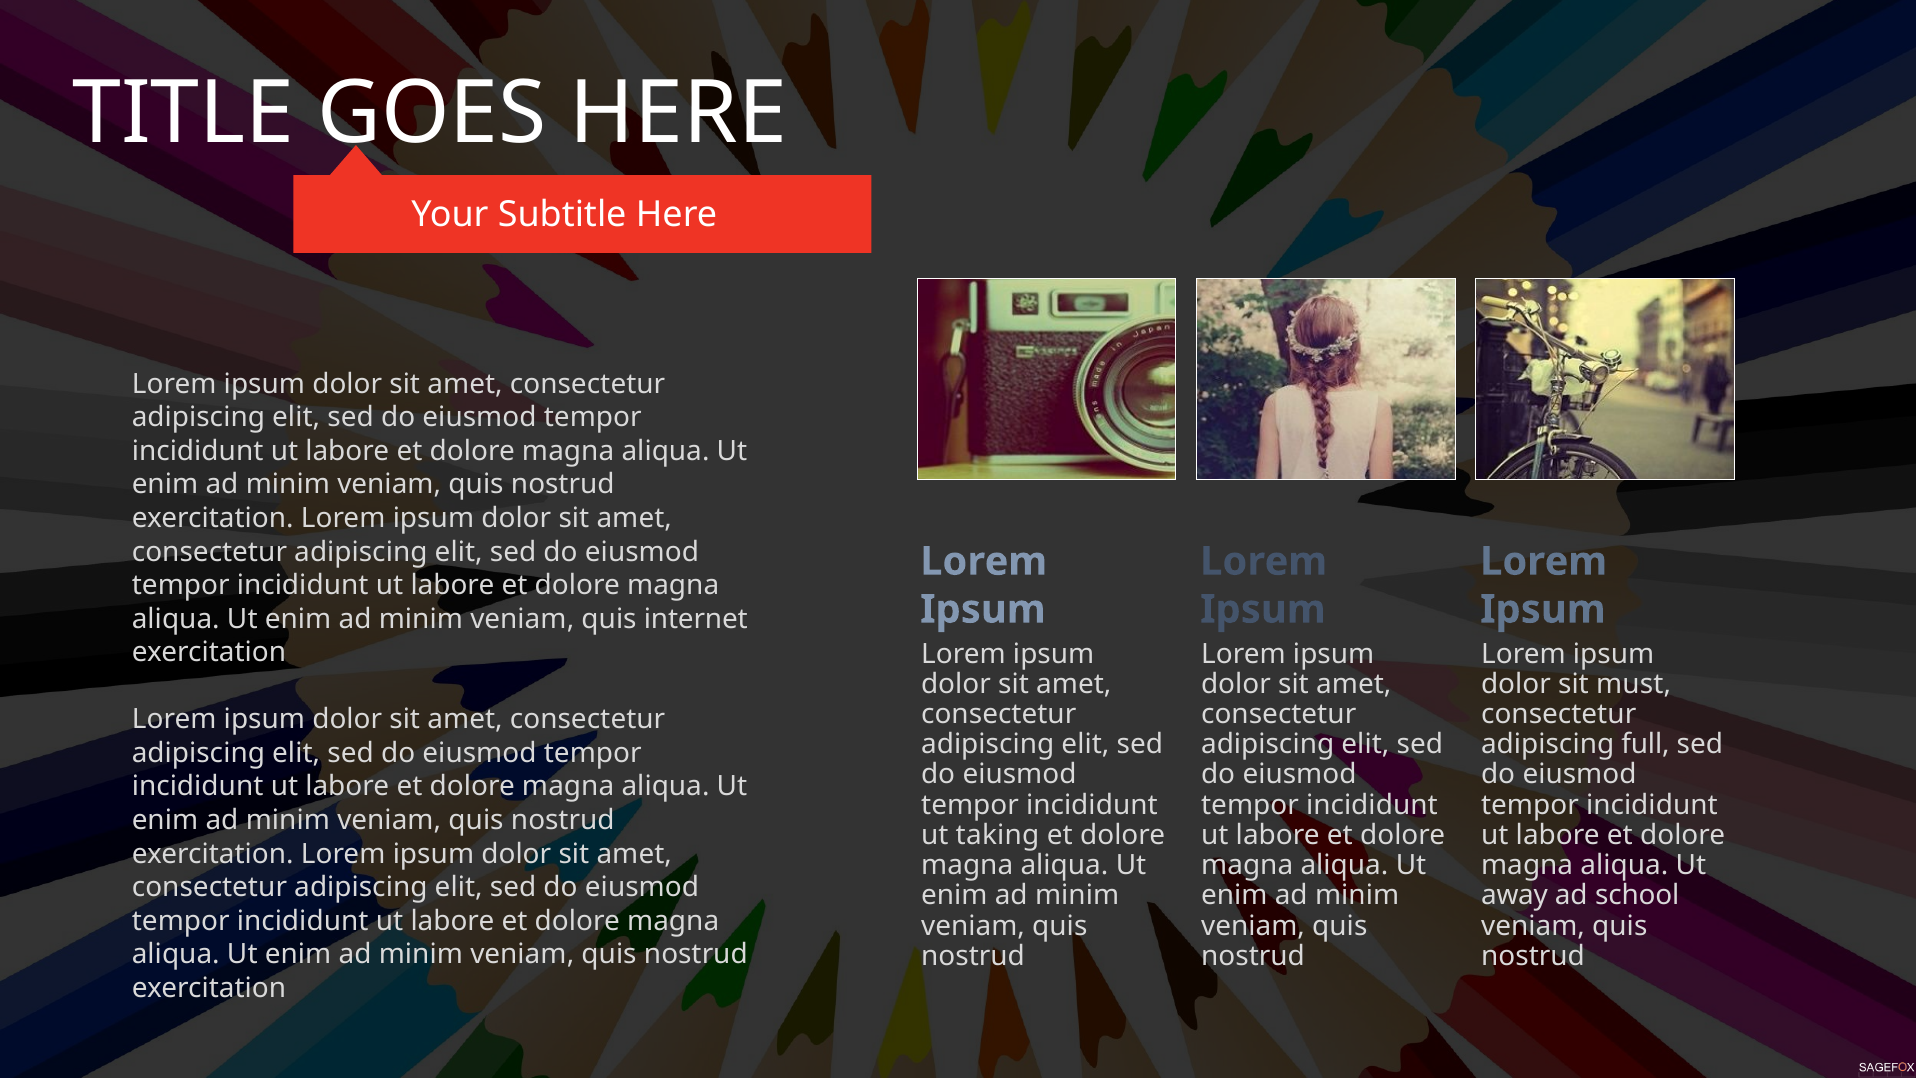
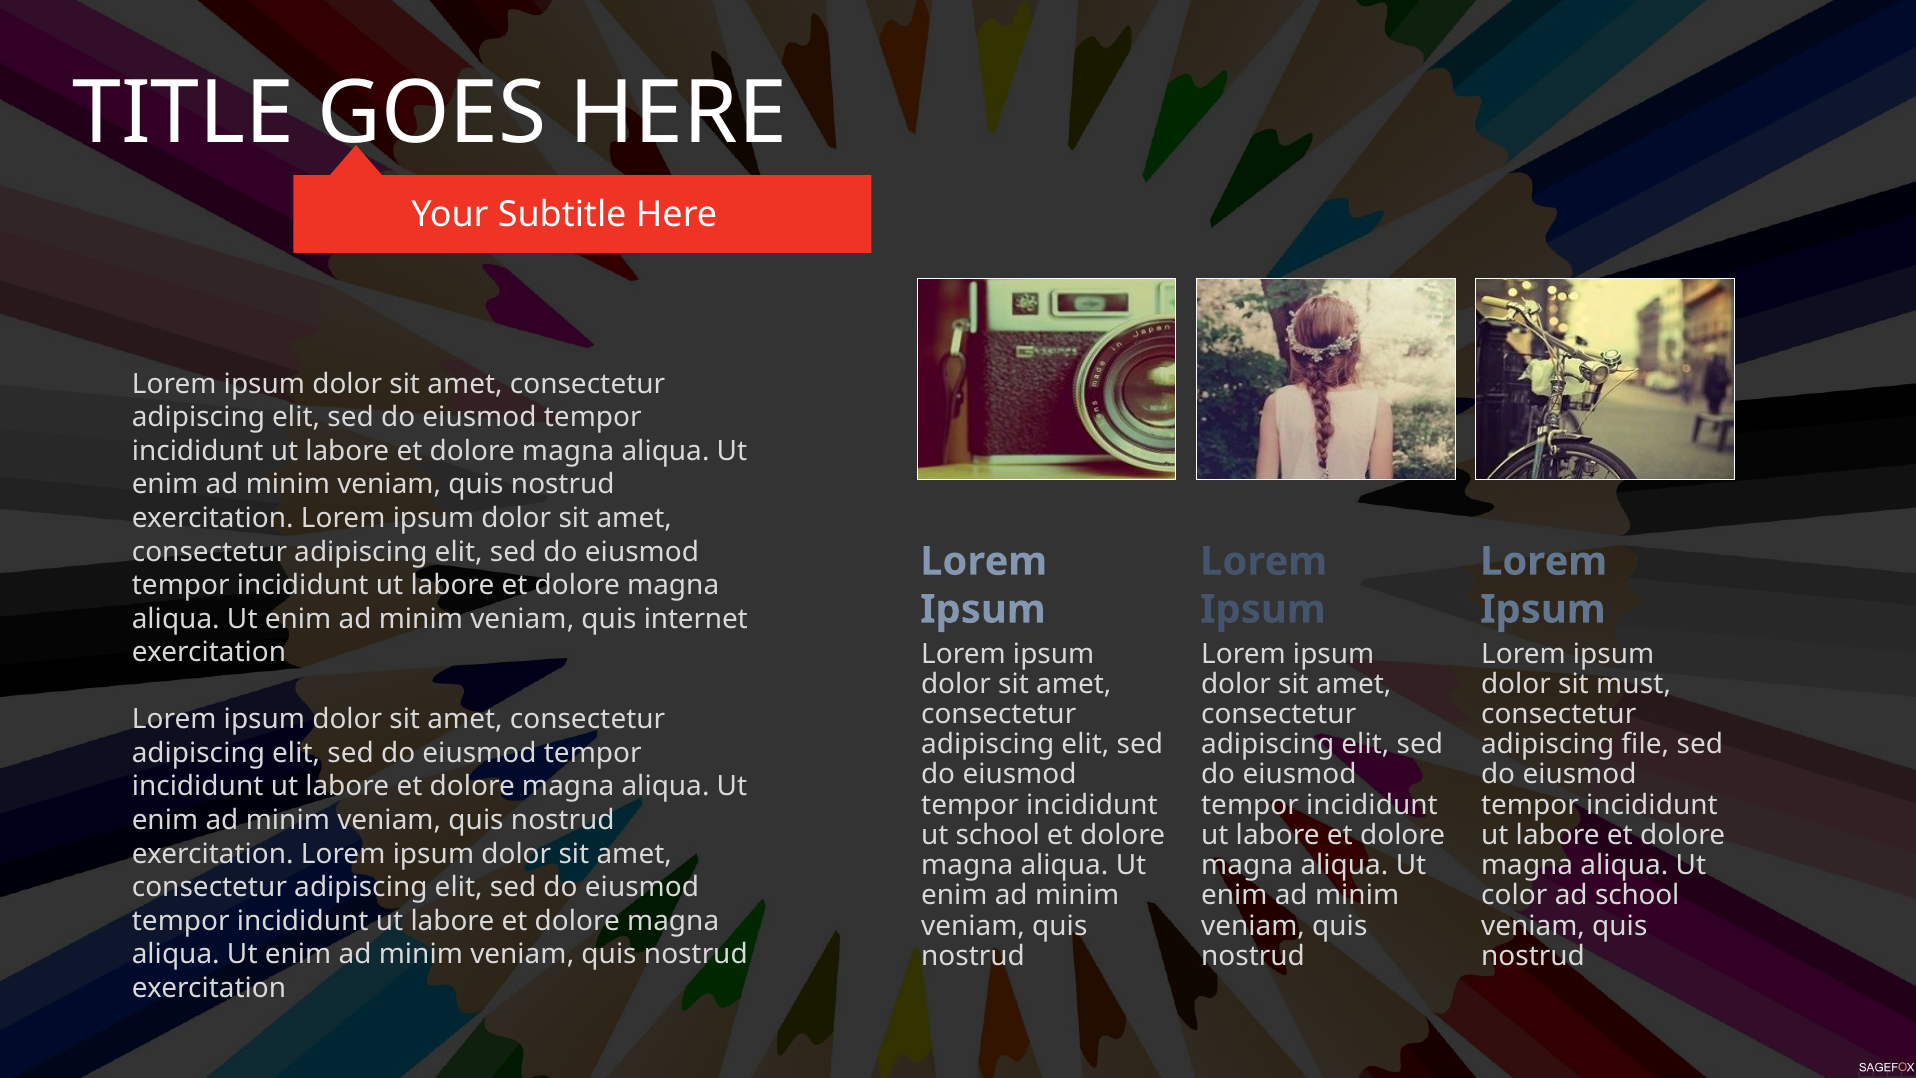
full: full -> file
ut taking: taking -> school
away: away -> color
